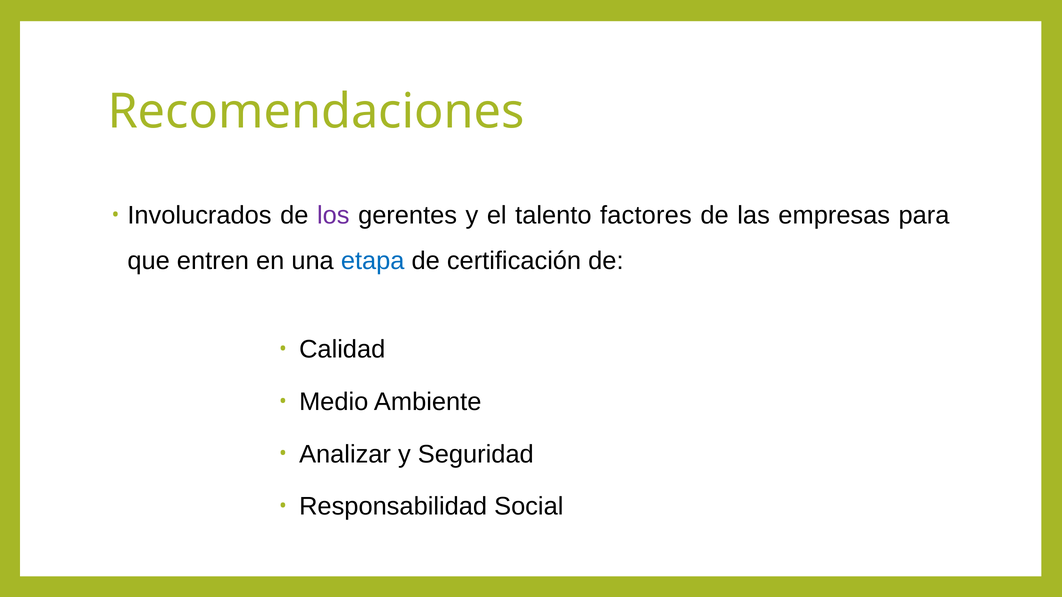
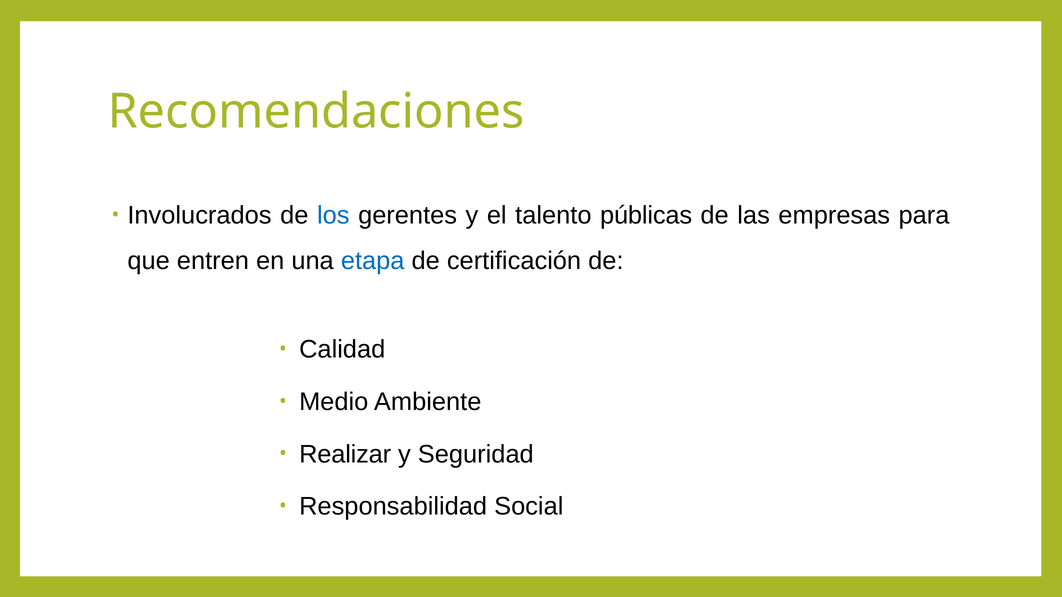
los colour: purple -> blue
factores: factores -> públicas
Analizar: Analizar -> Realizar
